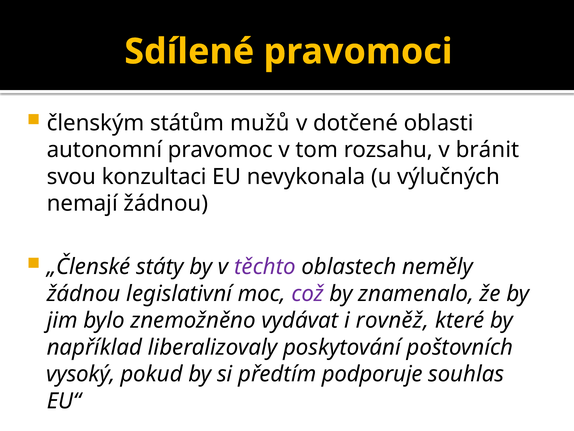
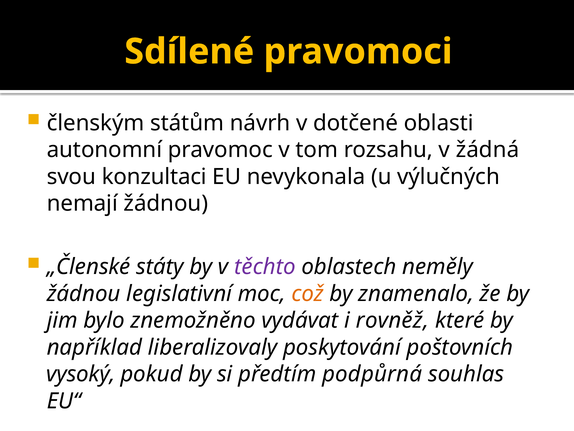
mužů: mužů -> návrh
bránit: bránit -> žádná
což colour: purple -> orange
podporuje: podporuje -> podpůrná
